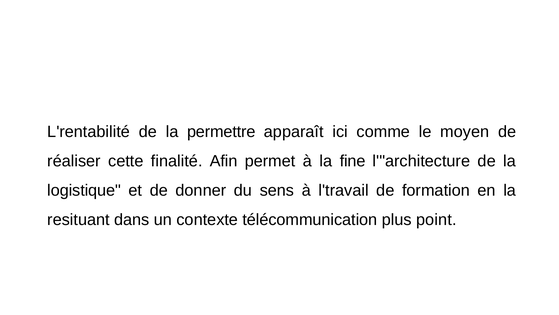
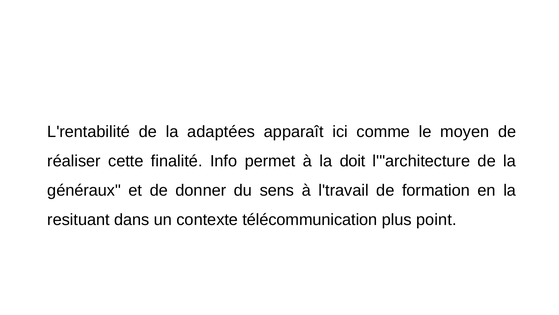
permettre: permettre -> adaptées
Afin: Afin -> Info
fine: fine -> doit
logistique: logistique -> généraux
